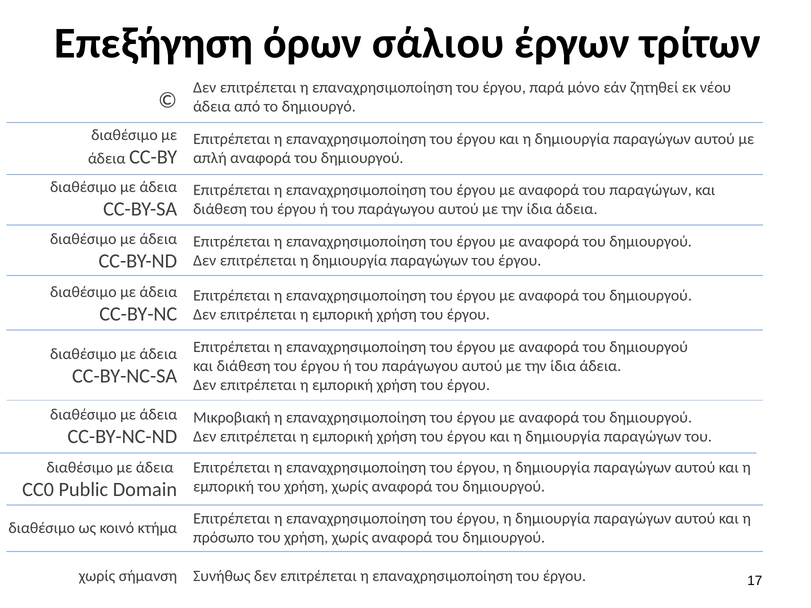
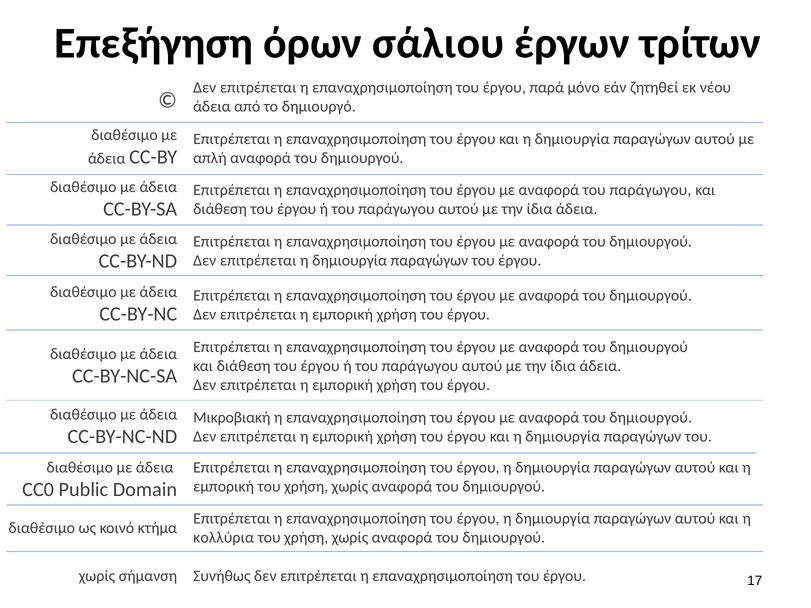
αναφορά του παραγώγων: παραγώγων -> παράγωγου
πρόσωπο: πρόσωπο -> κολλύρια
